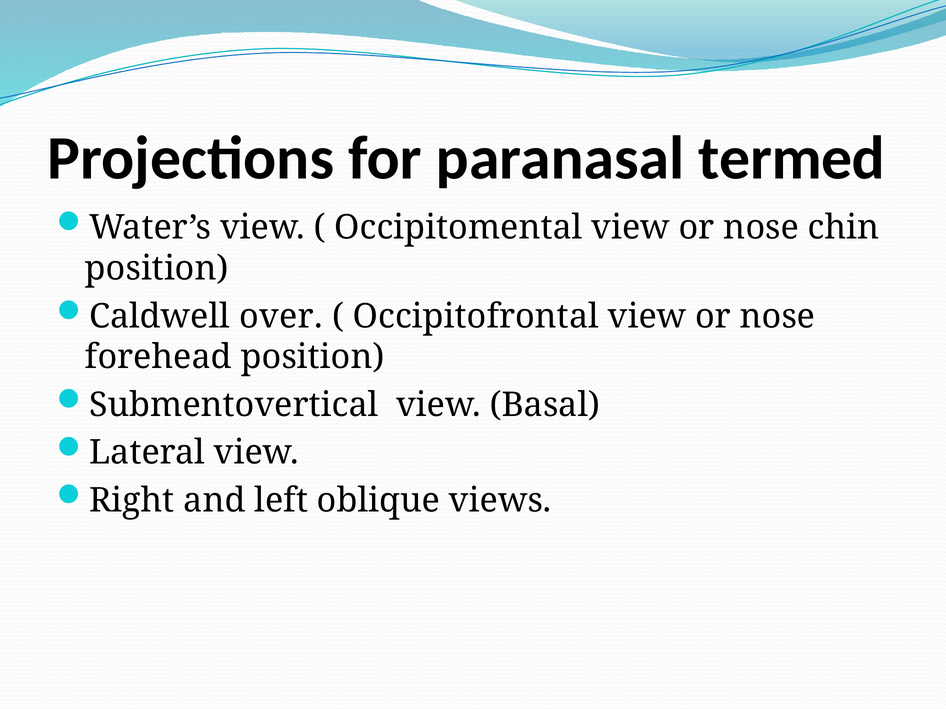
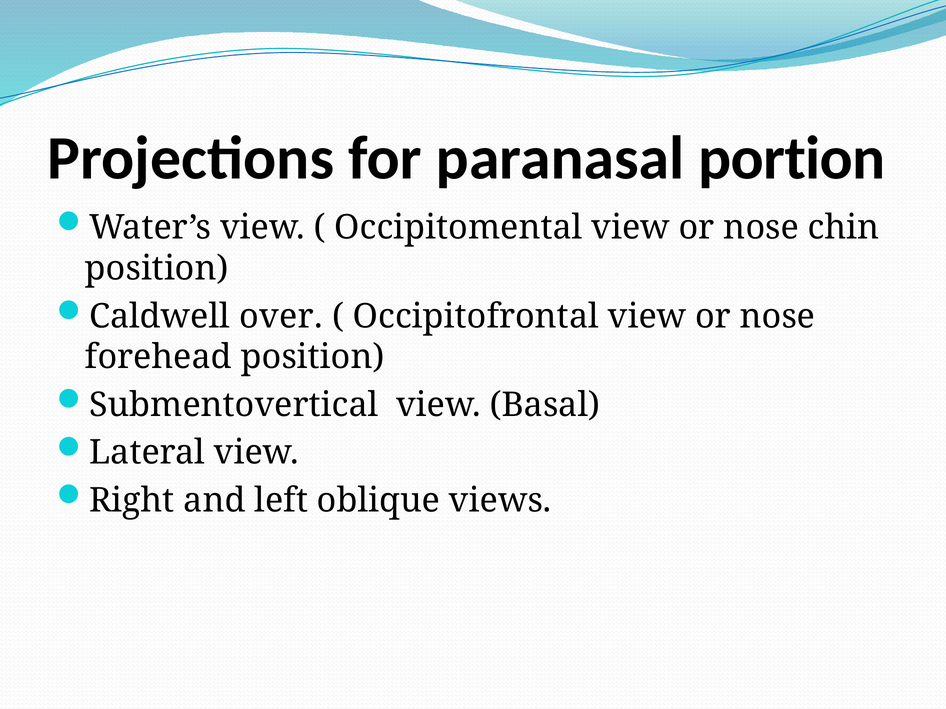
termed: termed -> portion
